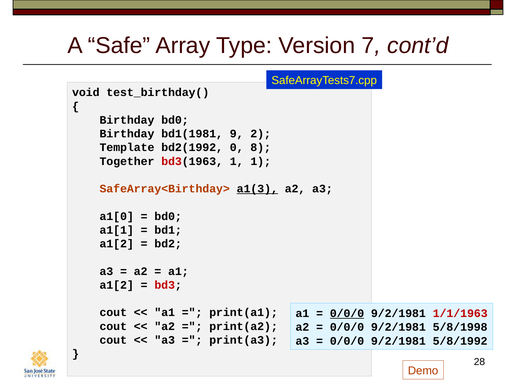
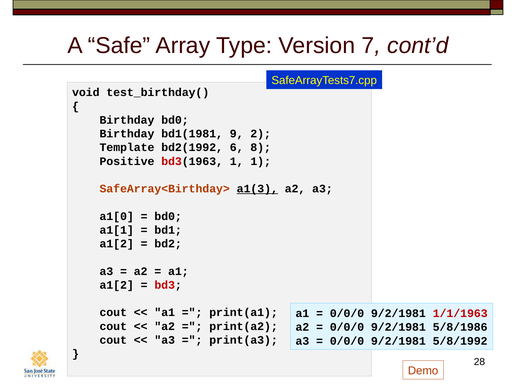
0: 0 -> 6
Together: Together -> Positive
0/0/0 at (347, 313) underline: present -> none
5/8/1998: 5/8/1998 -> 5/8/1986
